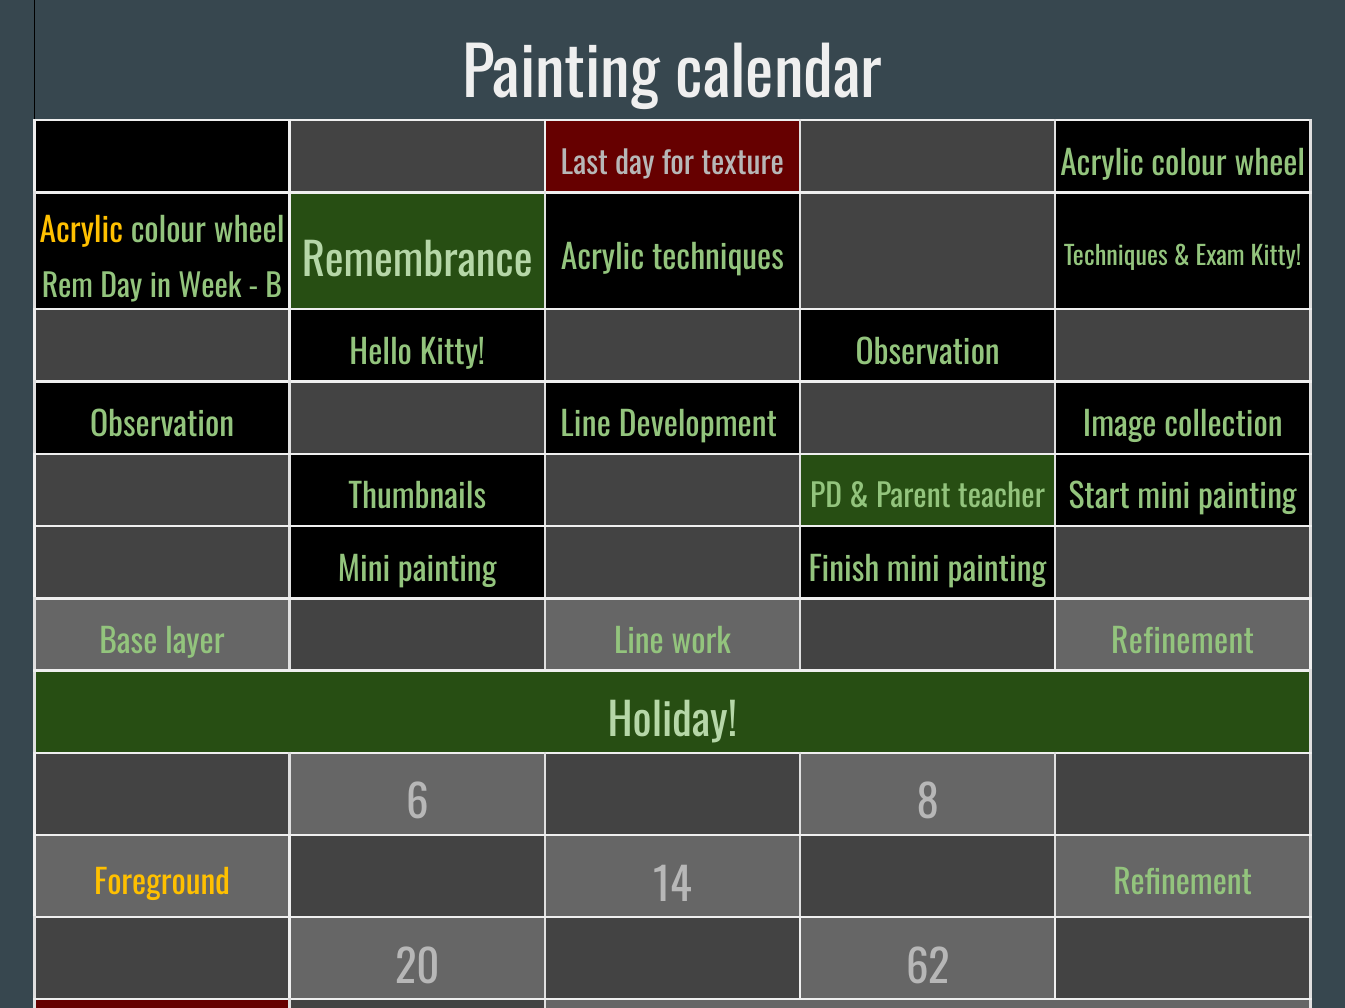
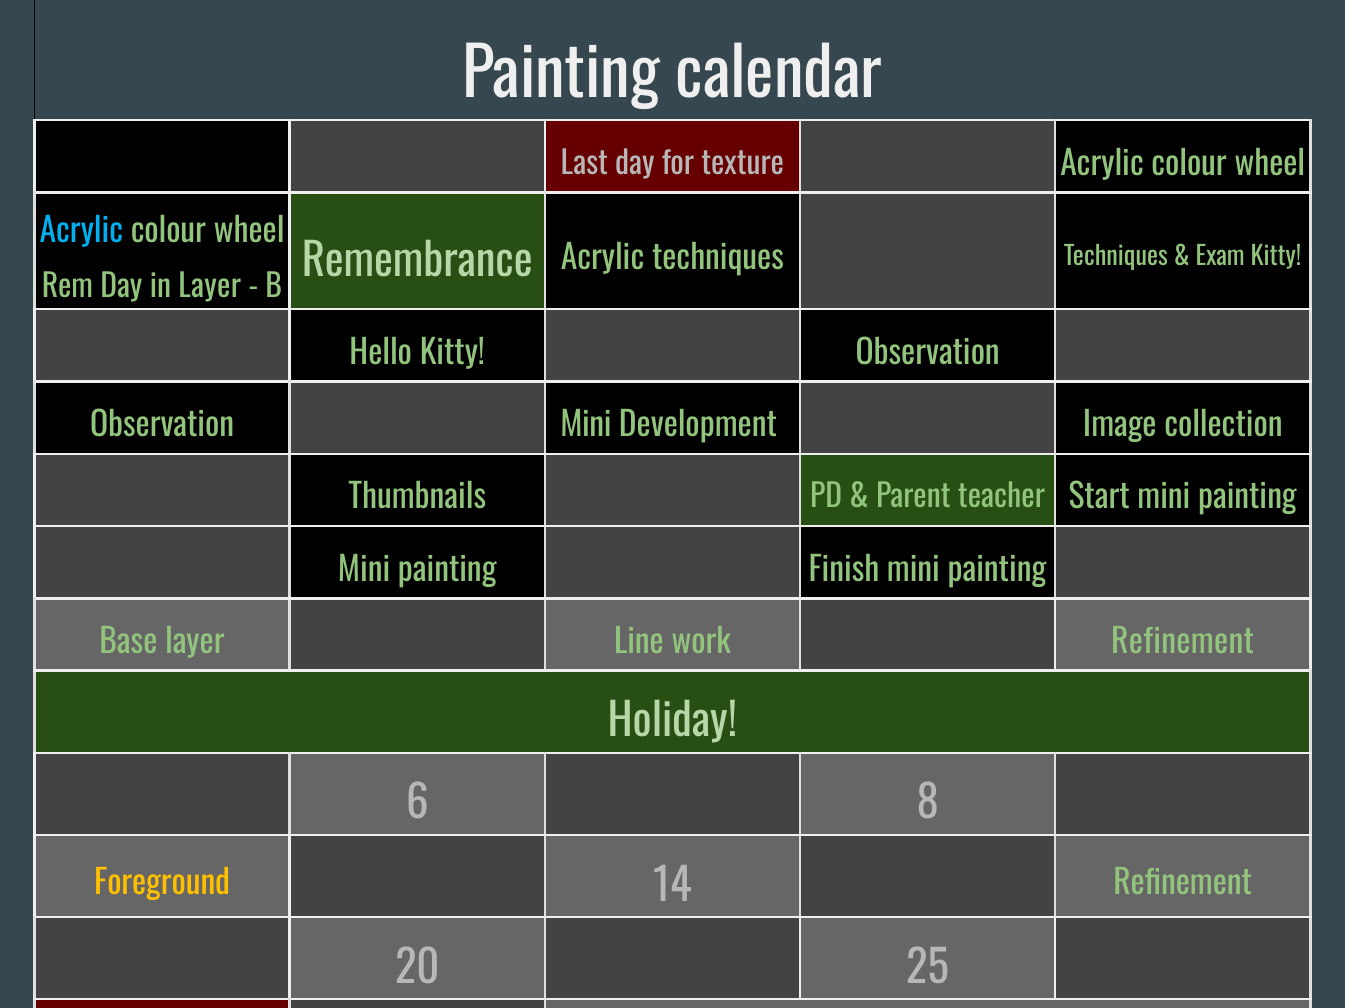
Acrylic at (81, 232) colour: yellow -> light blue
in Week: Week -> Layer
Observation Line: Line -> Mini
62: 62 -> 25
